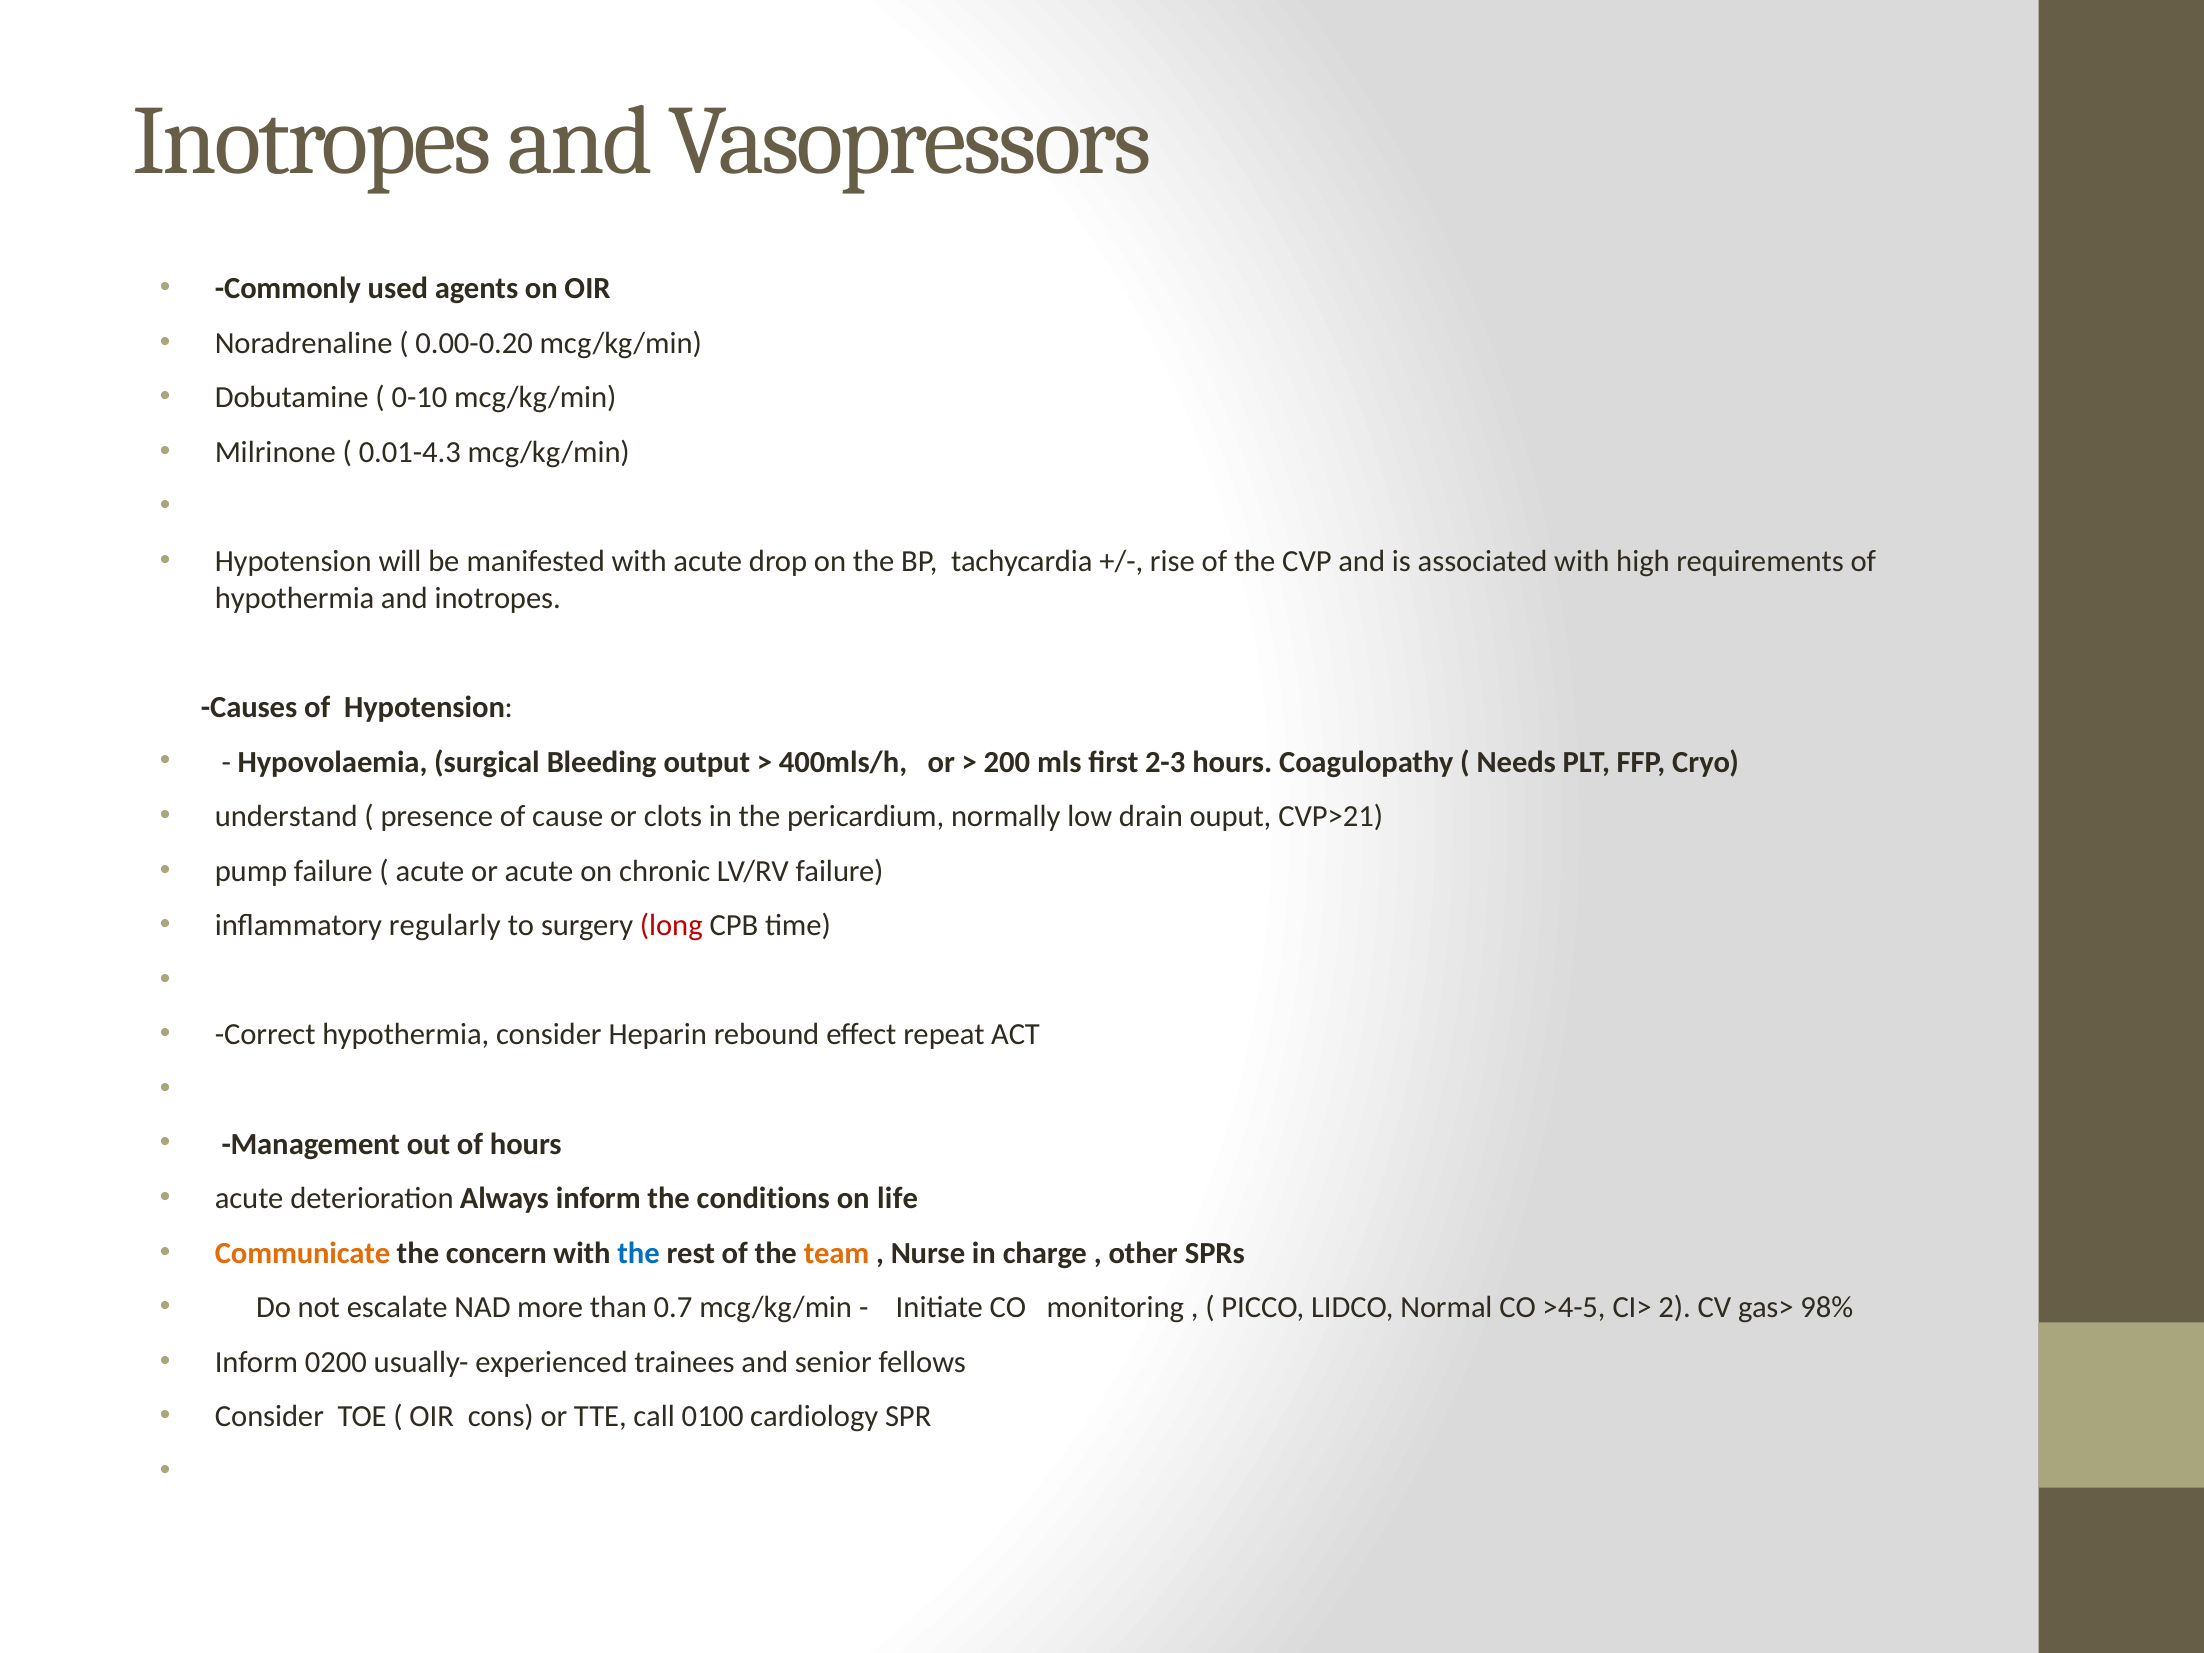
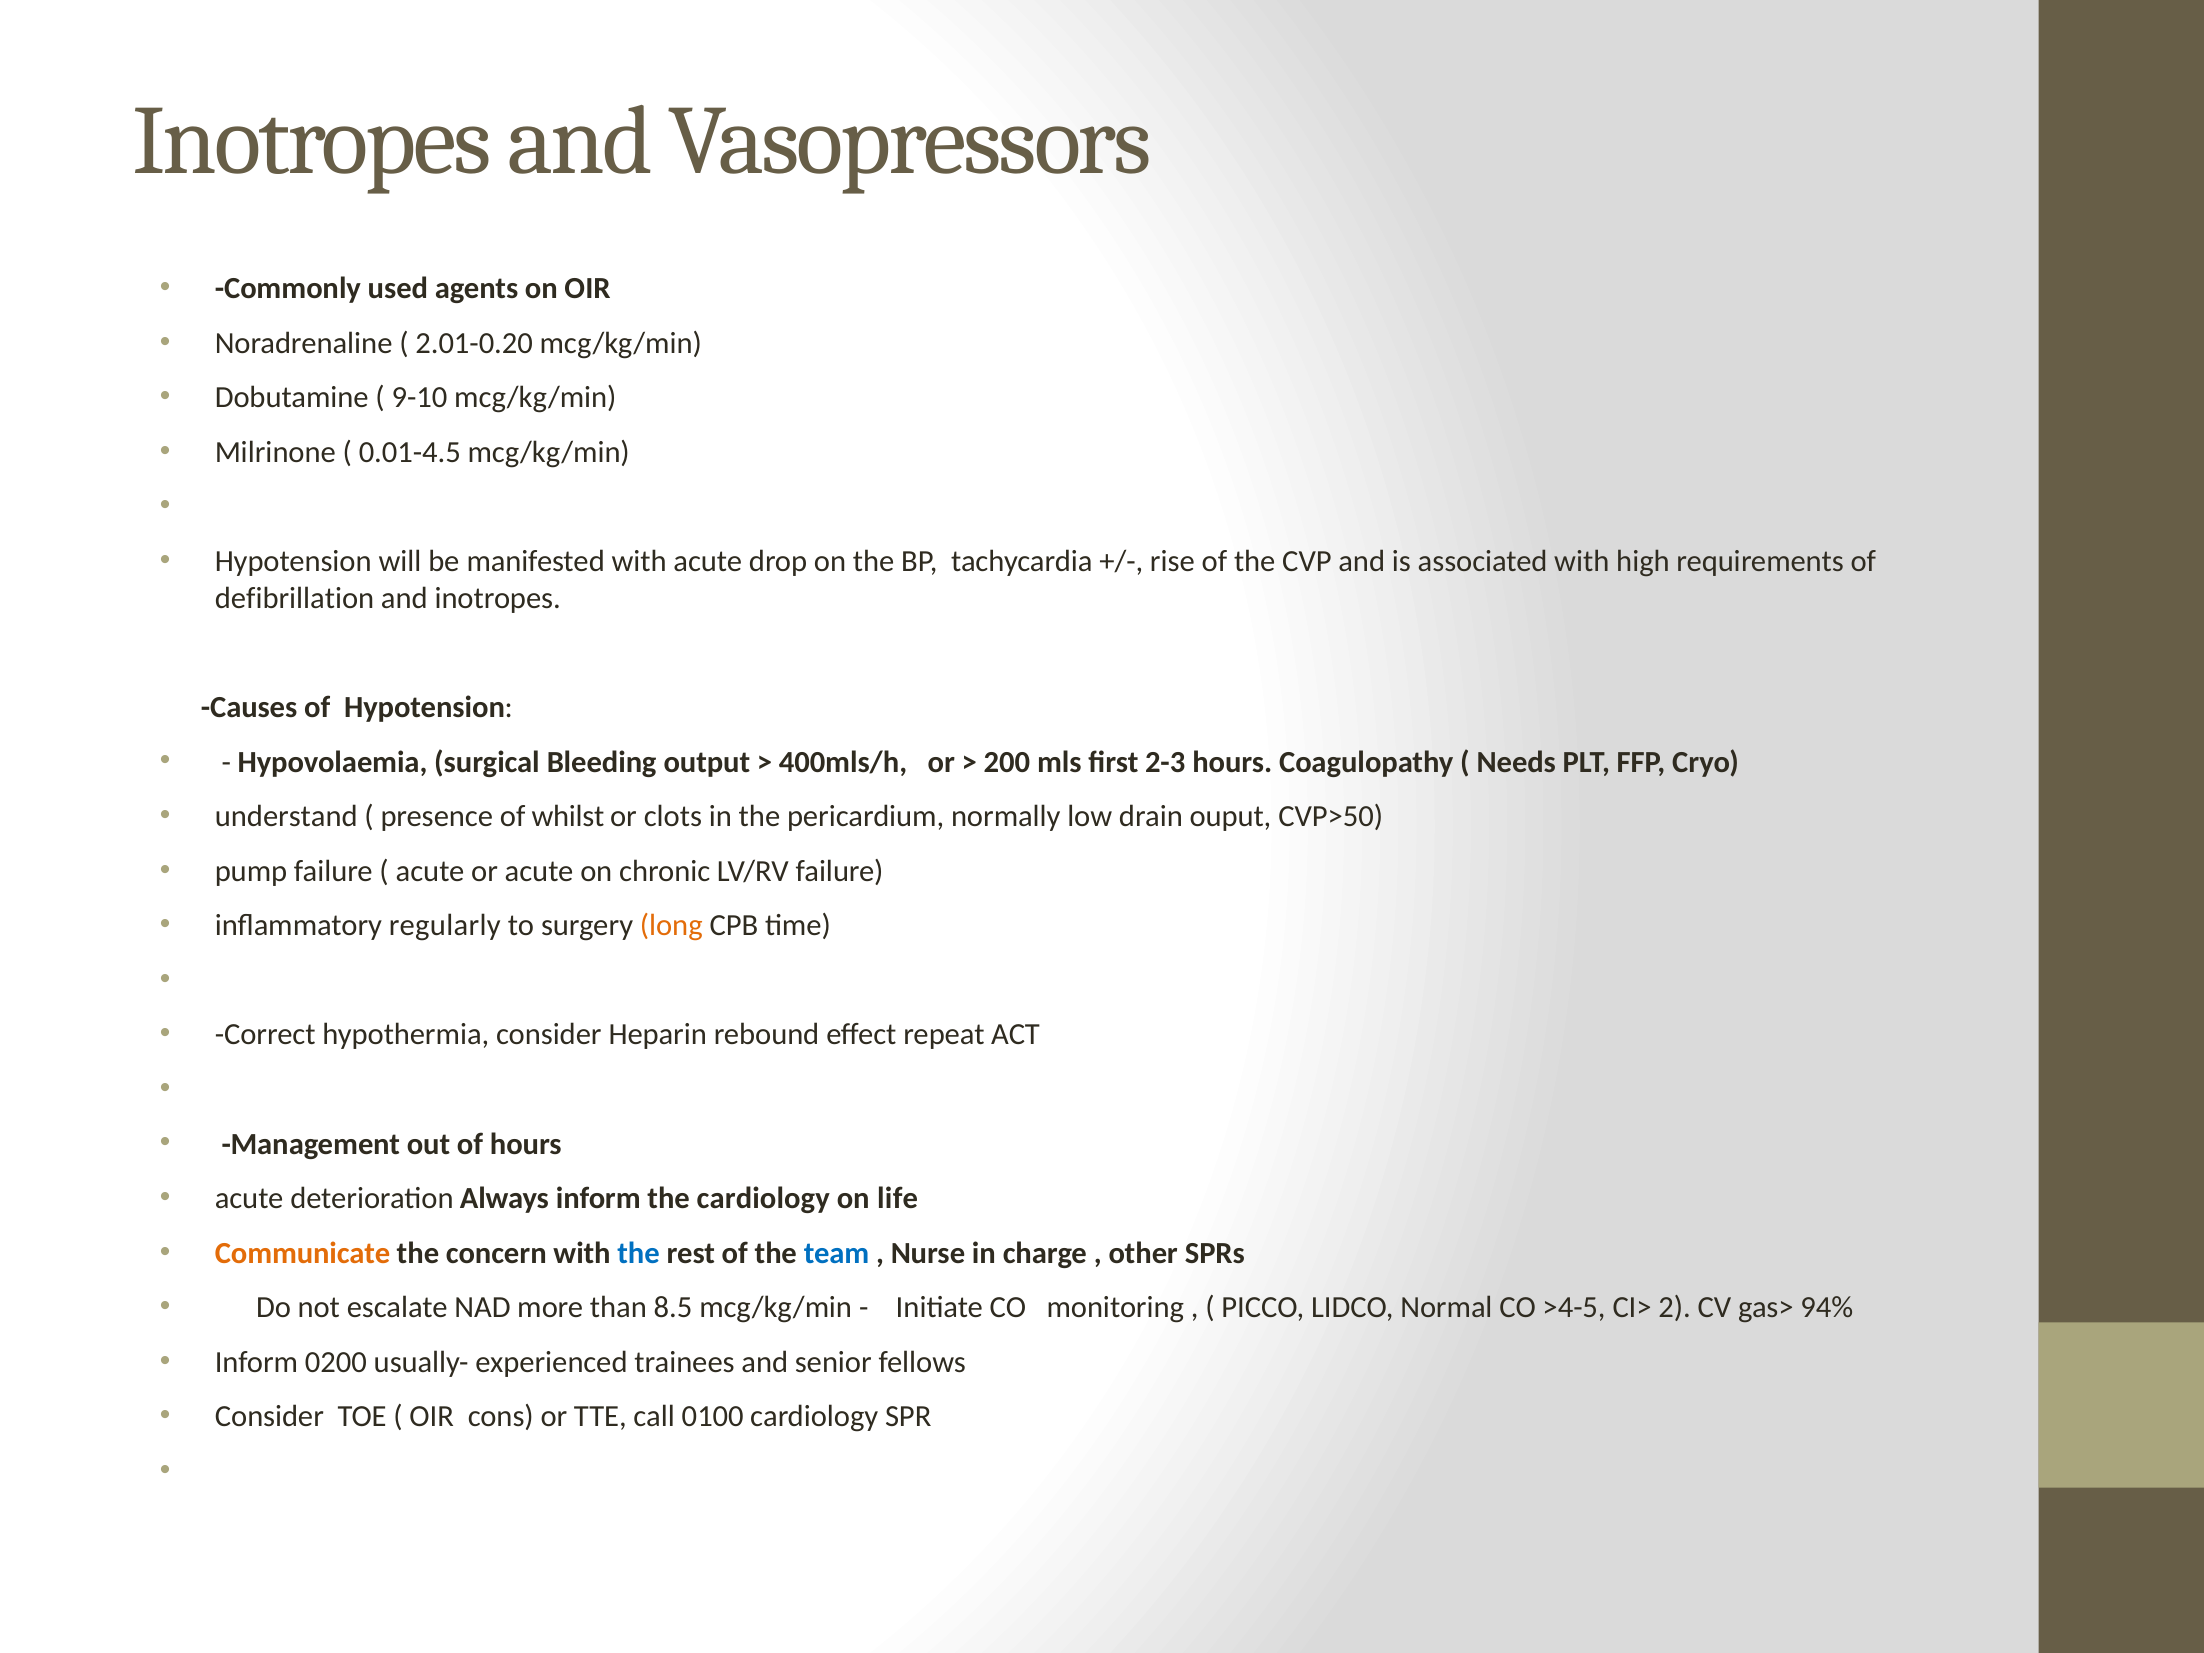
0.00-0.20: 0.00-0.20 -> 2.01-0.20
0-10: 0-10 -> 9-10
0.01-4.3: 0.01-4.3 -> 0.01-4.5
hypothermia at (295, 598): hypothermia -> defibrillation
cause: cause -> whilst
CVP>21: CVP>21 -> CVP>50
long colour: red -> orange
the conditions: conditions -> cardiology
team colour: orange -> blue
0.7: 0.7 -> 8.5
98%: 98% -> 94%
